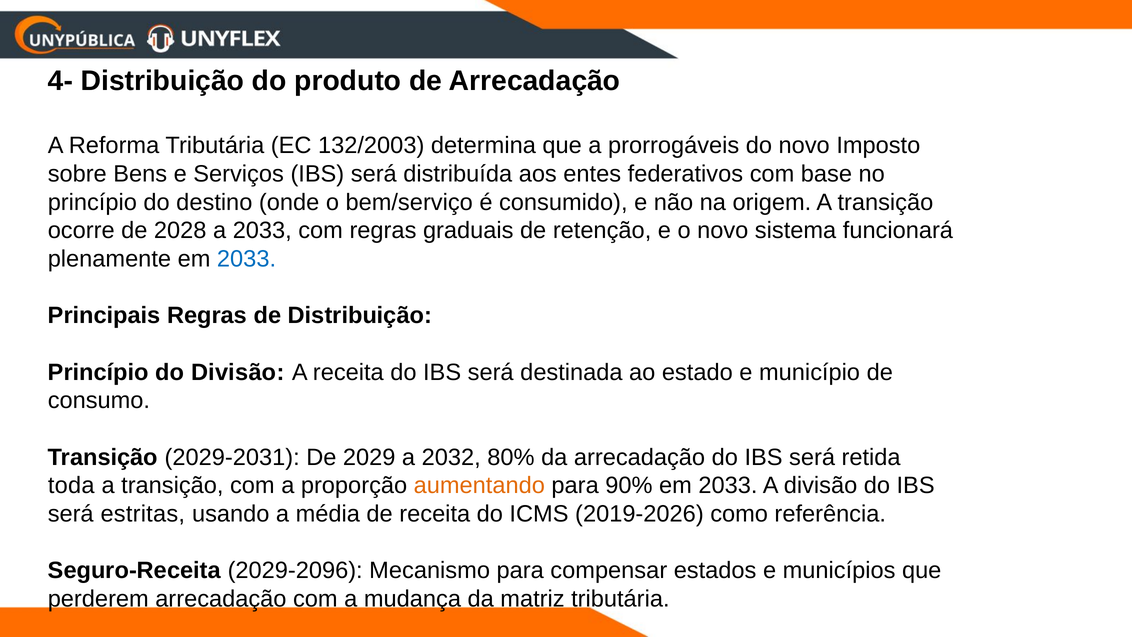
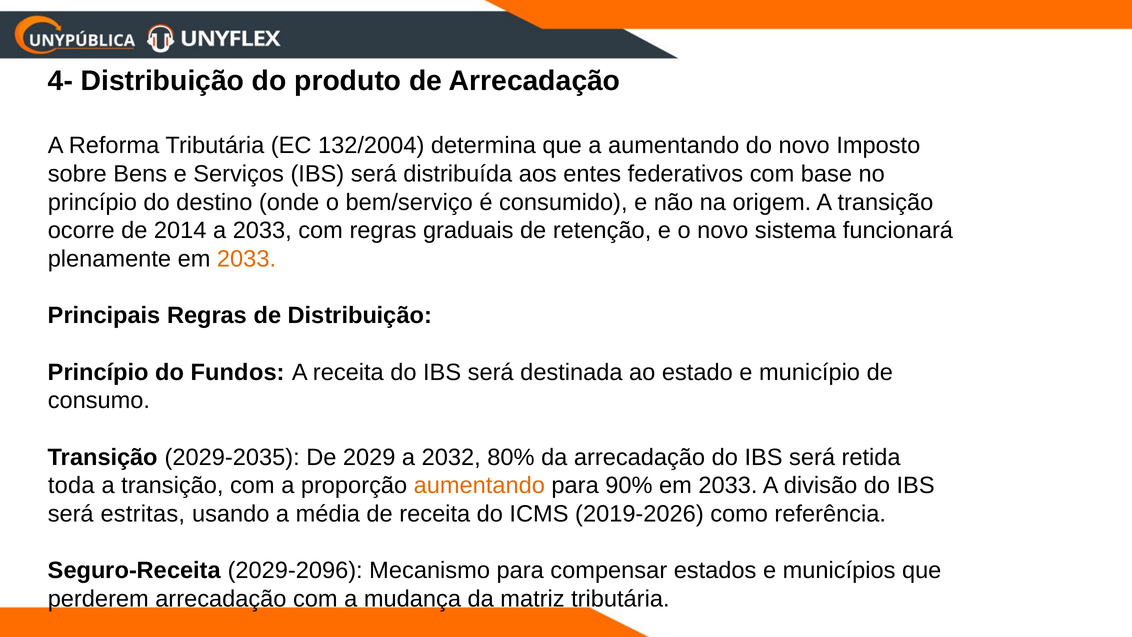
132/2003: 132/2003 -> 132/2004
a prorrogáveis: prorrogáveis -> aumentando
2028: 2028 -> 2014
2033 at (247, 259) colour: blue -> orange
do Divisão: Divisão -> Fundos
2029-2031: 2029-2031 -> 2029-2035
